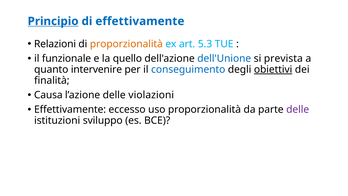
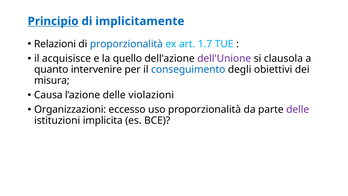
di effettivamente: effettivamente -> implicitamente
proporzionalità at (126, 44) colour: orange -> blue
5.3: 5.3 -> 1.7
funzionale: funzionale -> acquisisce
dell'Unione colour: blue -> purple
prevista: prevista -> clausola
obiettivi underline: present -> none
finalità: finalità -> misura
Effettivamente at (70, 109): Effettivamente -> Organizzazioni
sviluppo: sviluppo -> implicita
